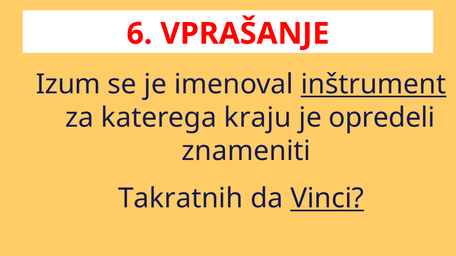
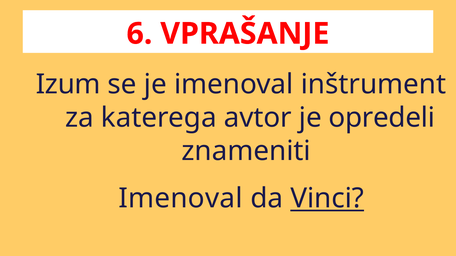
inštrument underline: present -> none
kraju: kraju -> avtor
Takratnih at (181, 199): Takratnih -> Imenoval
